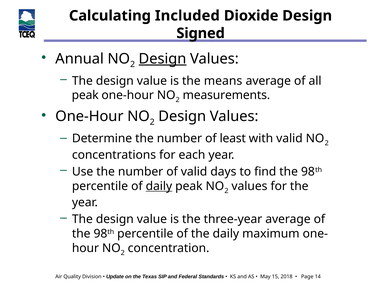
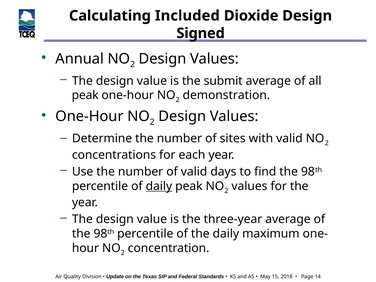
Design at (163, 59) underline: present -> none
means: means -> submit
measurements: measurements -> demonstration
least: least -> sites
